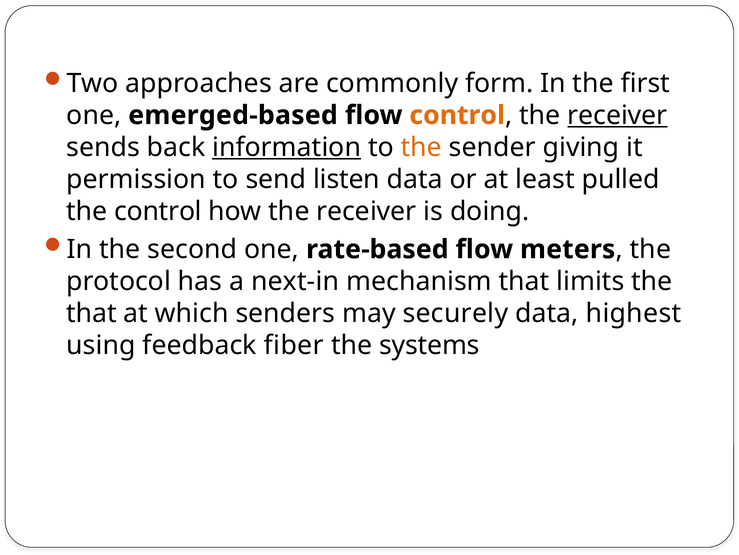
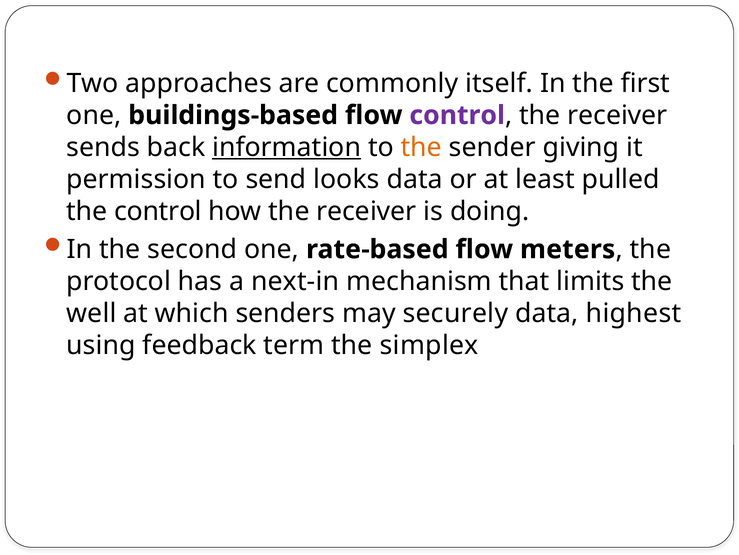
form: form -> itself
emerged-based: emerged-based -> buildings-based
control at (457, 115) colour: orange -> purple
receiver at (617, 115) underline: present -> none
listen: listen -> looks
that at (92, 313): that -> well
fiber: fiber -> term
systems: systems -> simplex
